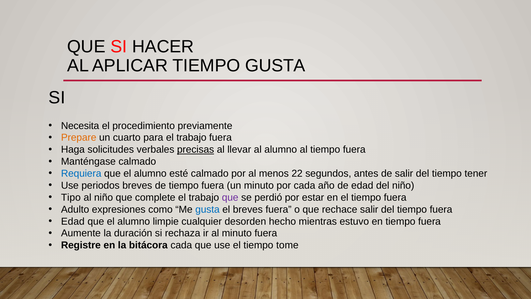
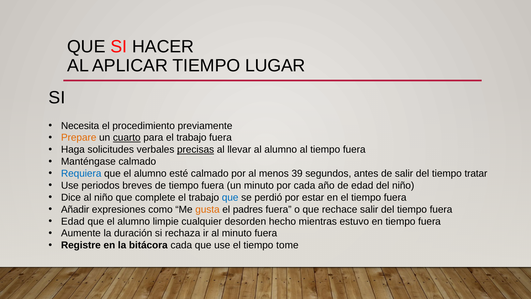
TIEMPO GUSTA: GUSTA -> LUGAR
cuarto underline: none -> present
22: 22 -> 39
tener: tener -> tratar
Tipo: Tipo -> Dice
que at (230, 197) colour: purple -> blue
Adulto: Adulto -> Añadir
gusta at (207, 209) colour: blue -> orange
el breves: breves -> padres
